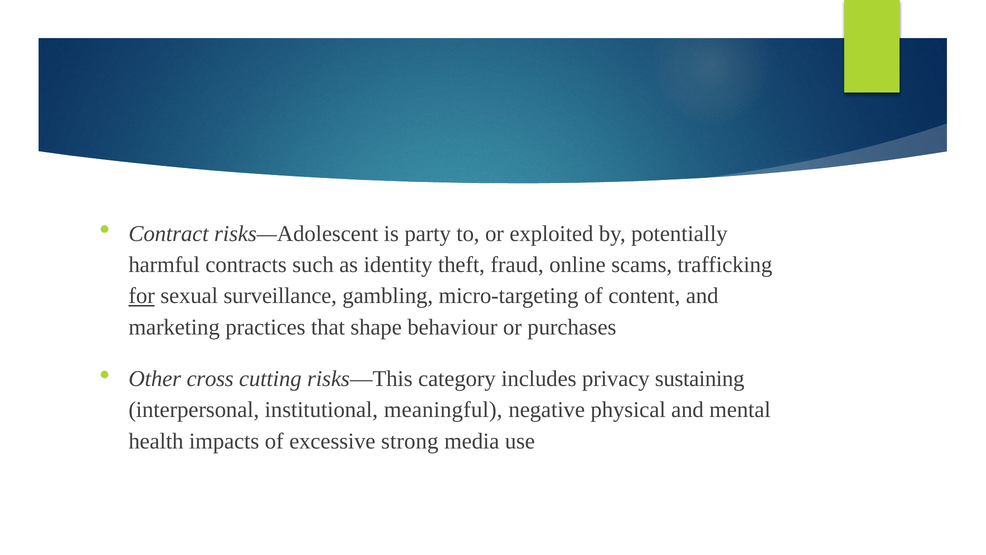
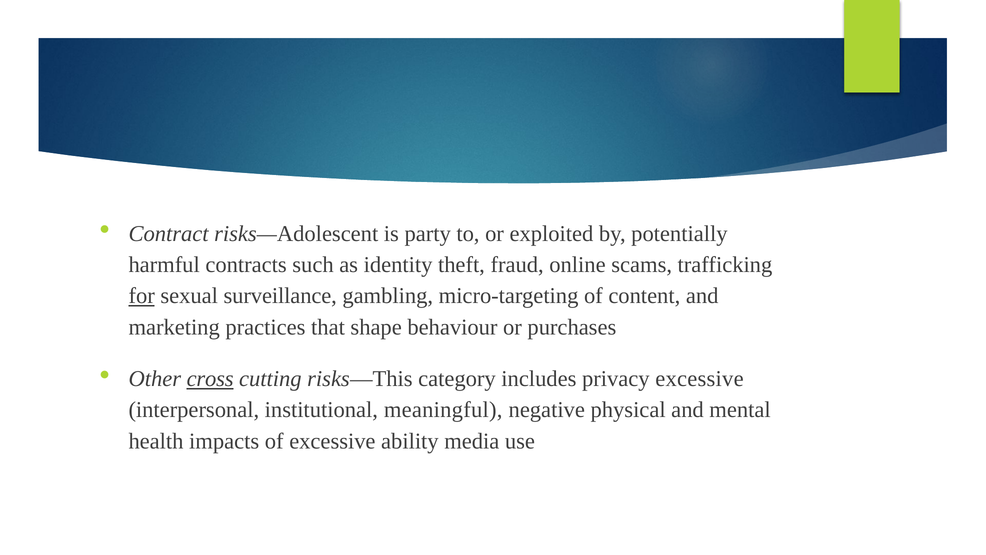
cross underline: none -> present
privacy sustaining: sustaining -> excessive
strong: strong -> ability
